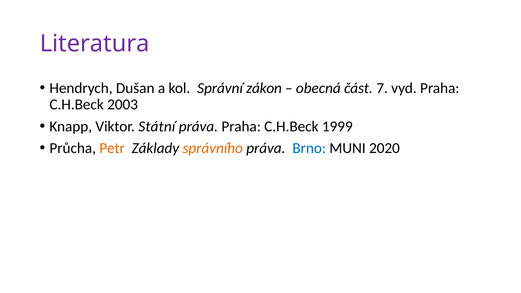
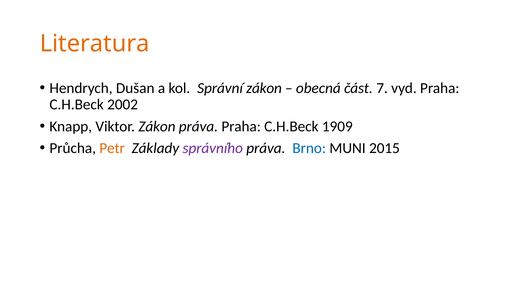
Literatura colour: purple -> orange
2003: 2003 -> 2002
Viktor Státní: Státní -> Zákon
1999: 1999 -> 1909
správního colour: orange -> purple
2020: 2020 -> 2015
